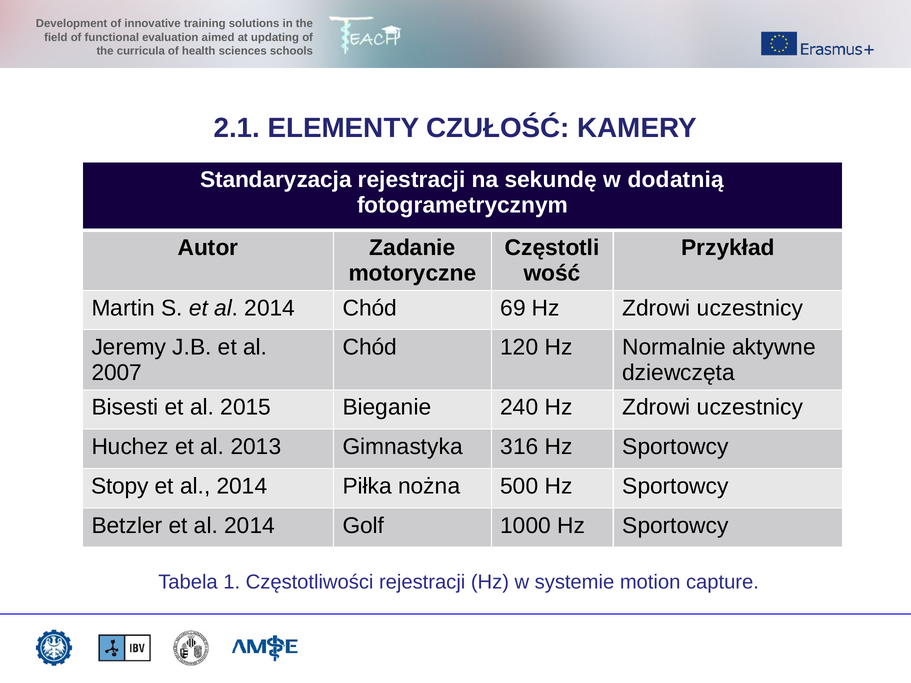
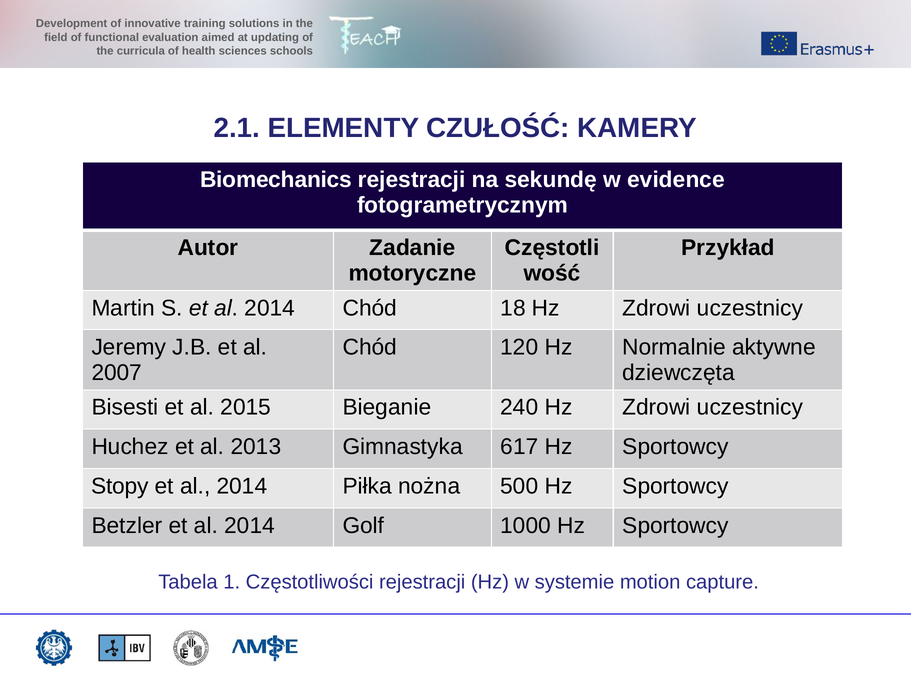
Standaryzacja: Standaryzacja -> Biomechanics
dodatnią: dodatnią -> evidence
69: 69 -> 18
316: 316 -> 617
